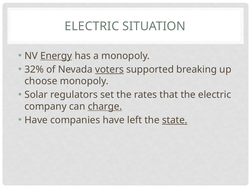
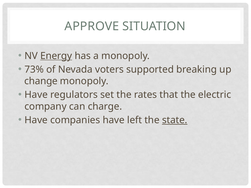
ELECTRIC at (92, 26): ELECTRIC -> APPROVE
32%: 32% -> 73%
voters underline: present -> none
choose: choose -> change
Solar at (36, 95): Solar -> Have
charge underline: present -> none
